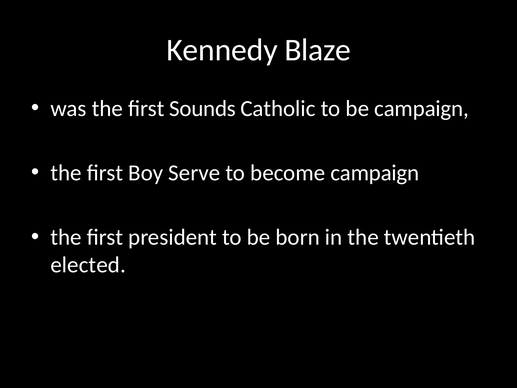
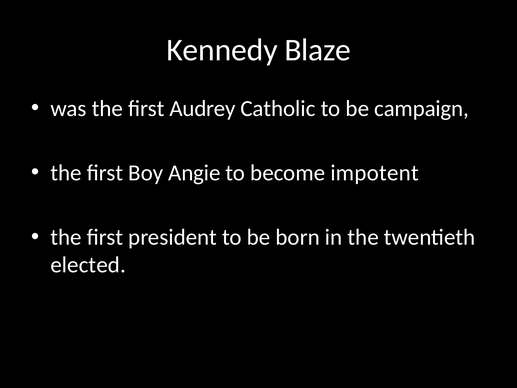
Sounds: Sounds -> Audrey
Serve: Serve -> Angie
become campaign: campaign -> impotent
